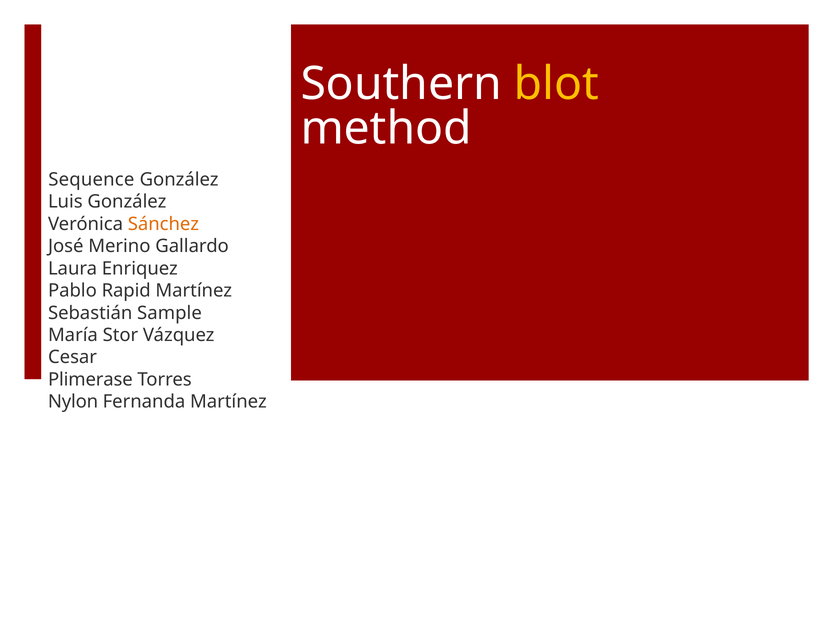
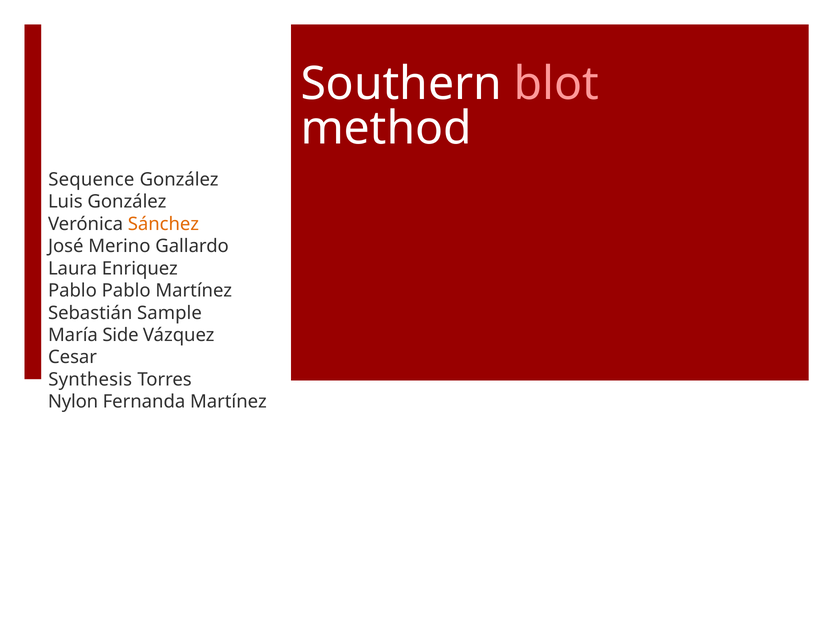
blot colour: yellow -> pink
Pablo Rapid: Rapid -> Pablo
Stor: Stor -> Side
Plimerase: Plimerase -> Synthesis
